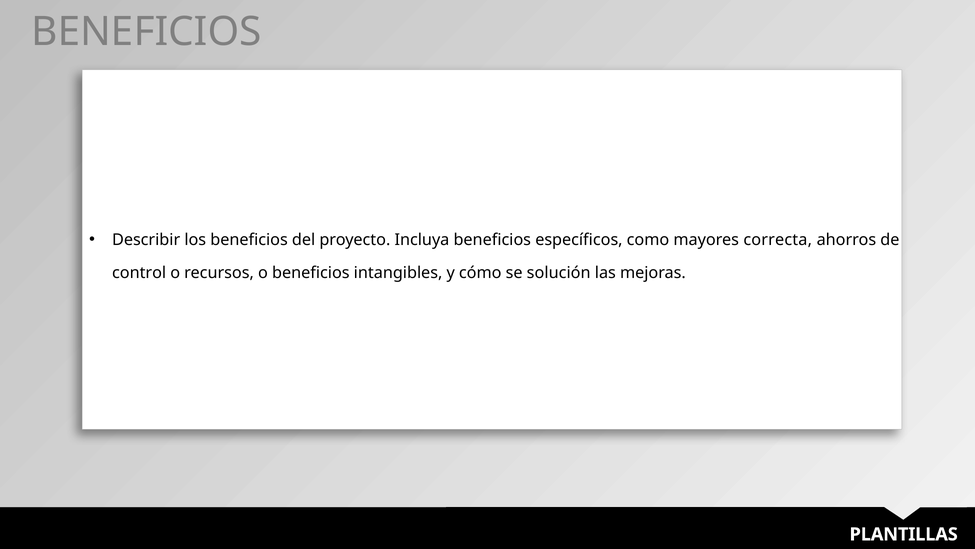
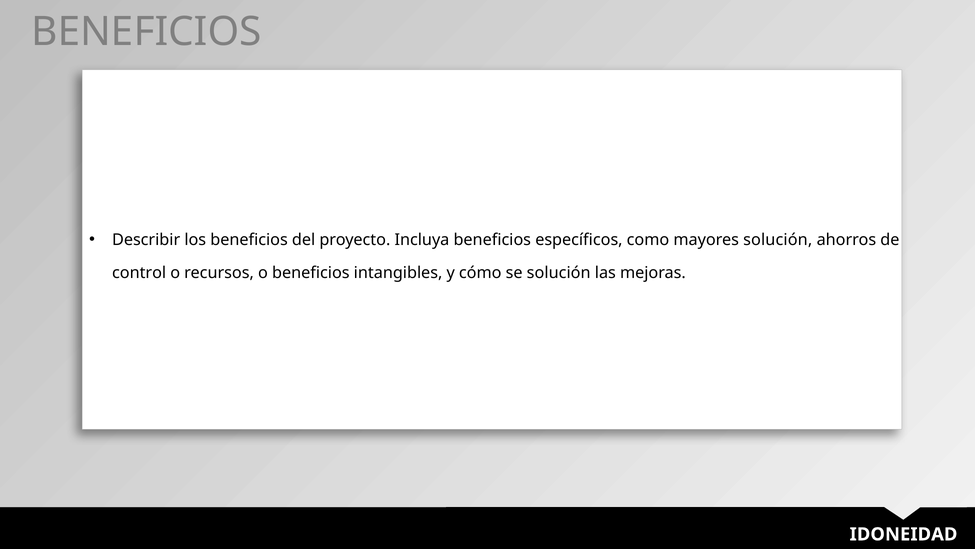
mayores correcta: correcta -> solución
PLANTILLAS: PLANTILLAS -> IDONEIDAD
